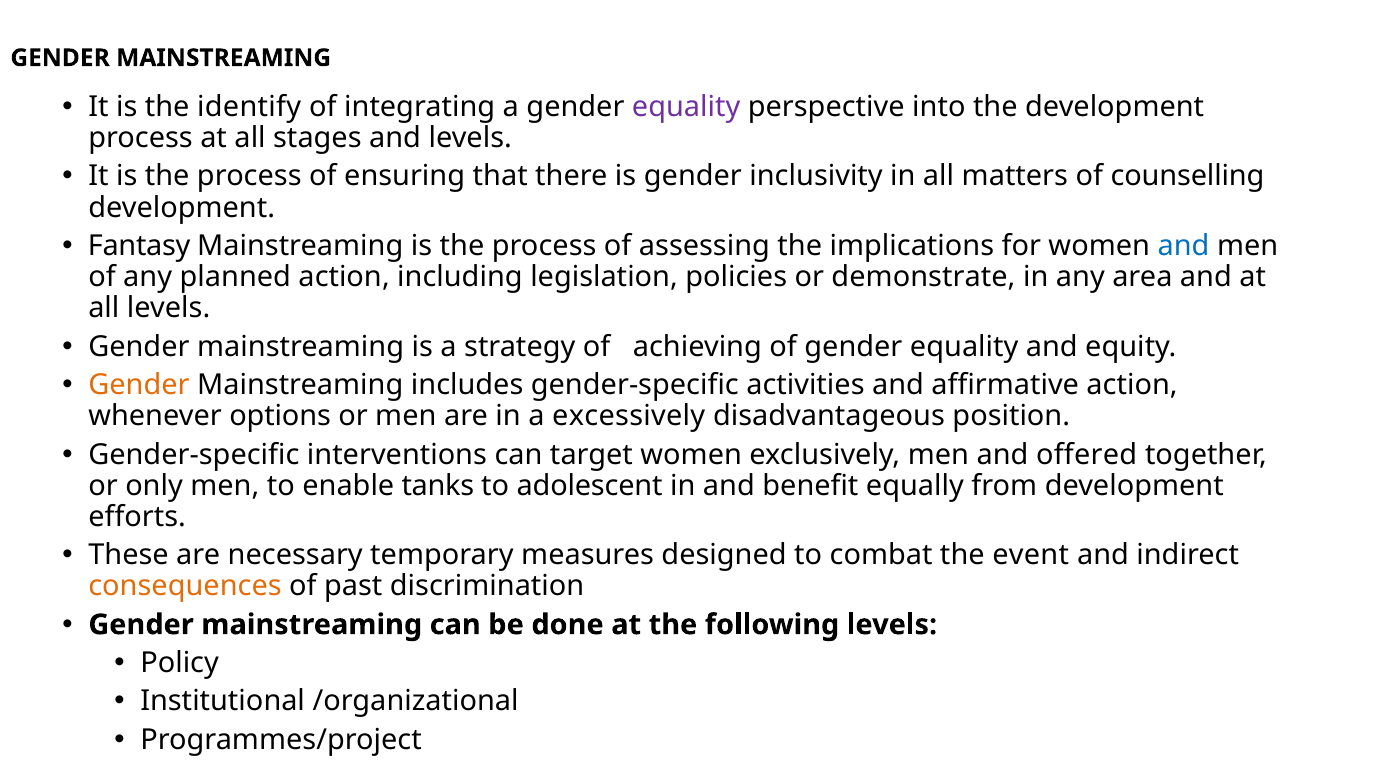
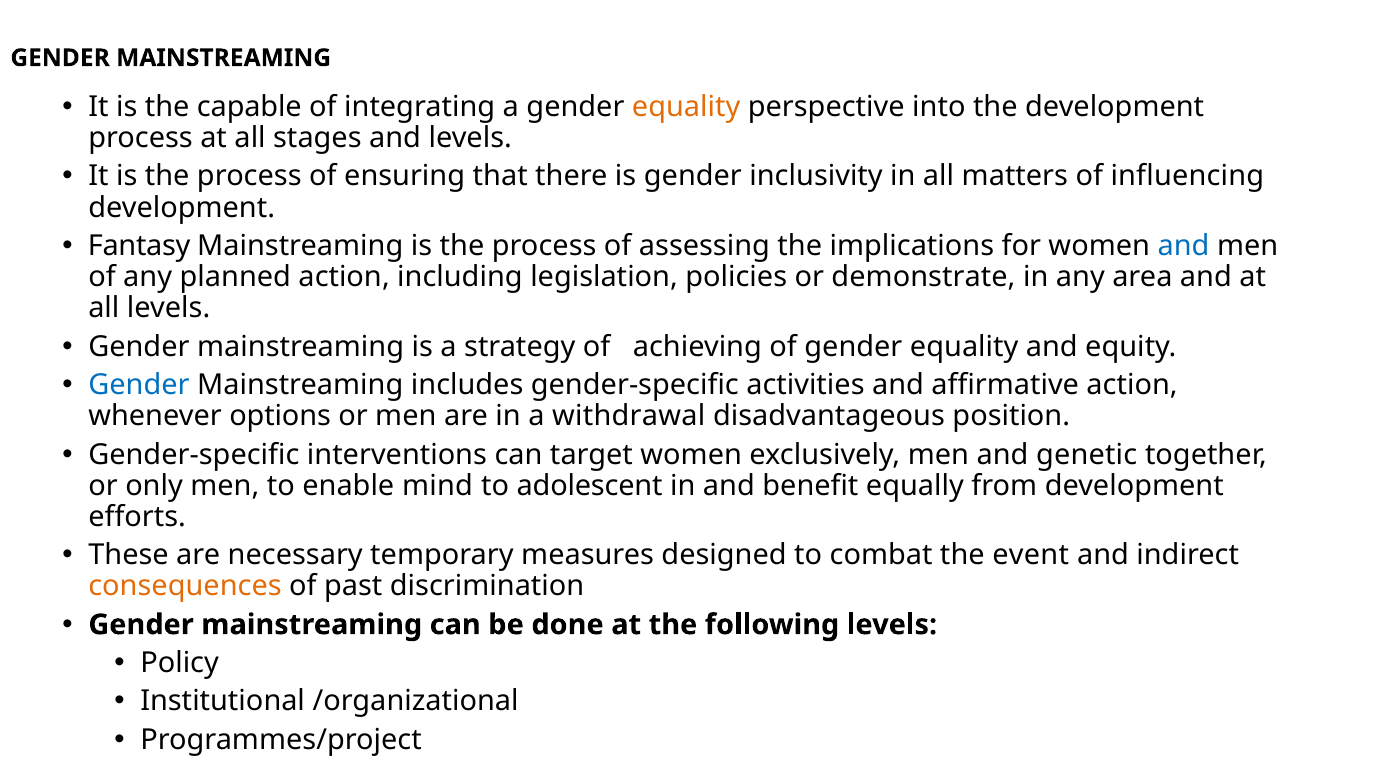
identify: identify -> capable
equality at (686, 107) colour: purple -> orange
counselling: counselling -> influencing
Gender at (139, 385) colour: orange -> blue
excessively: excessively -> withdrawal
offered: offered -> genetic
tanks: tanks -> mind
